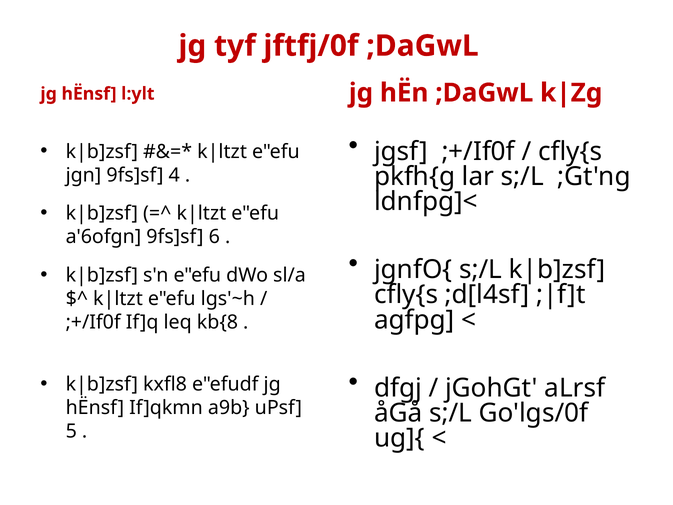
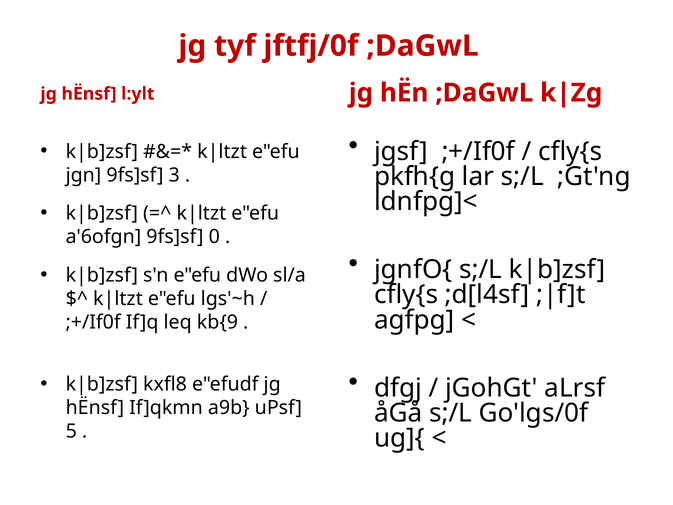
4: 4 -> 3
6: 6 -> 0
kb{8: kb{8 -> kb{9
